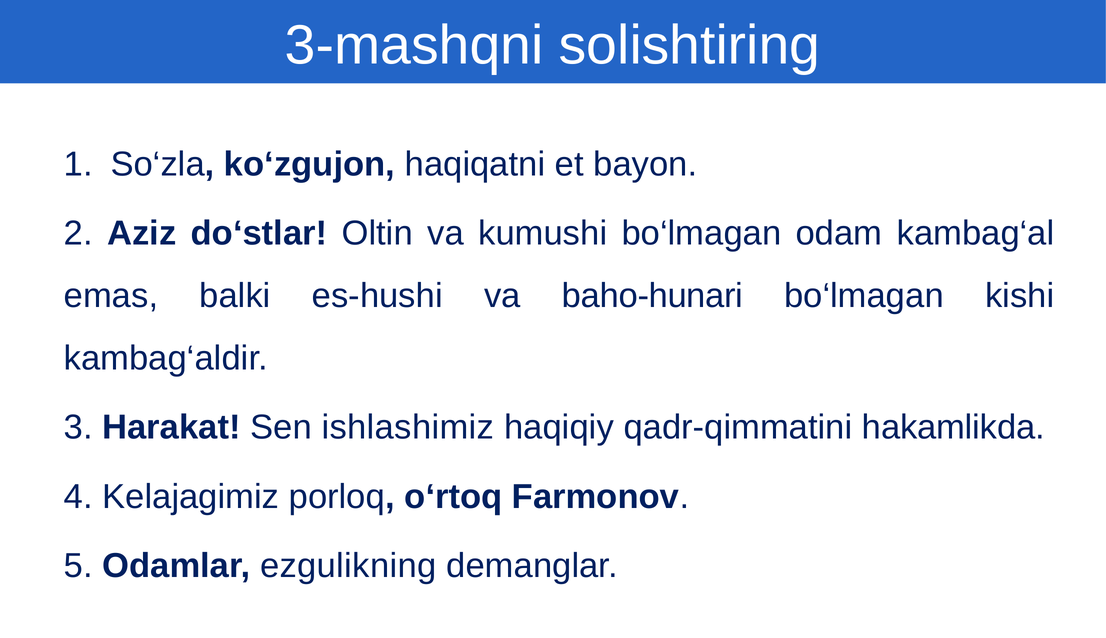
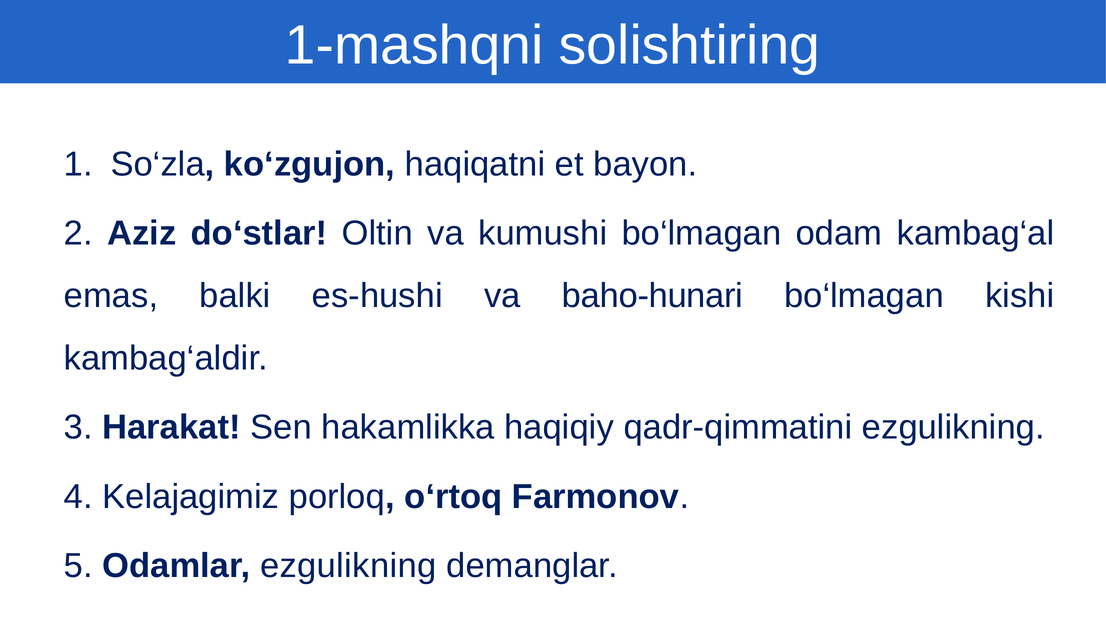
3-mashqni: 3-mashqni -> 1-mashqni
ishlashimiz: ishlashimiz -> hakamlikka
qadr-qimmatini hakamlikda: hakamlikda -> ezgulikning
